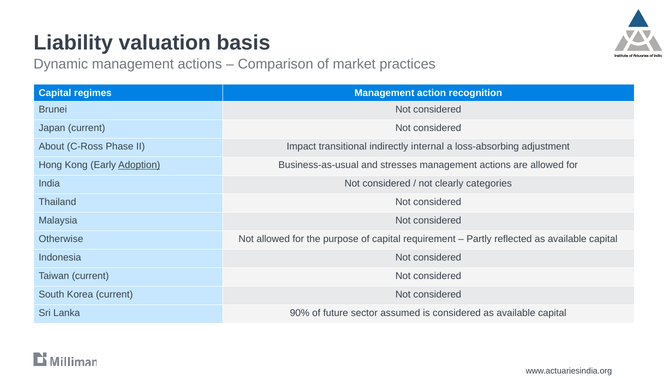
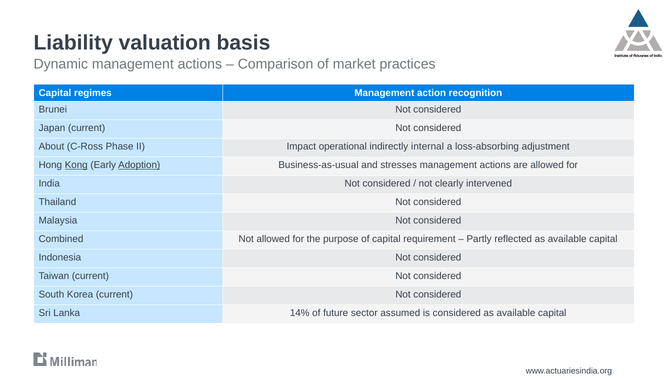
transitional: transitional -> operational
Kong underline: none -> present
categories: categories -> intervened
Otherwise: Otherwise -> Combined
90%: 90% -> 14%
